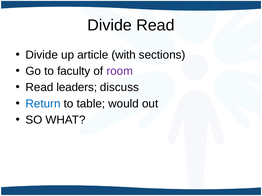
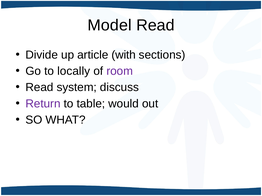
Divide at (110, 25): Divide -> Model
faculty: faculty -> locally
leaders: leaders -> system
Return colour: blue -> purple
